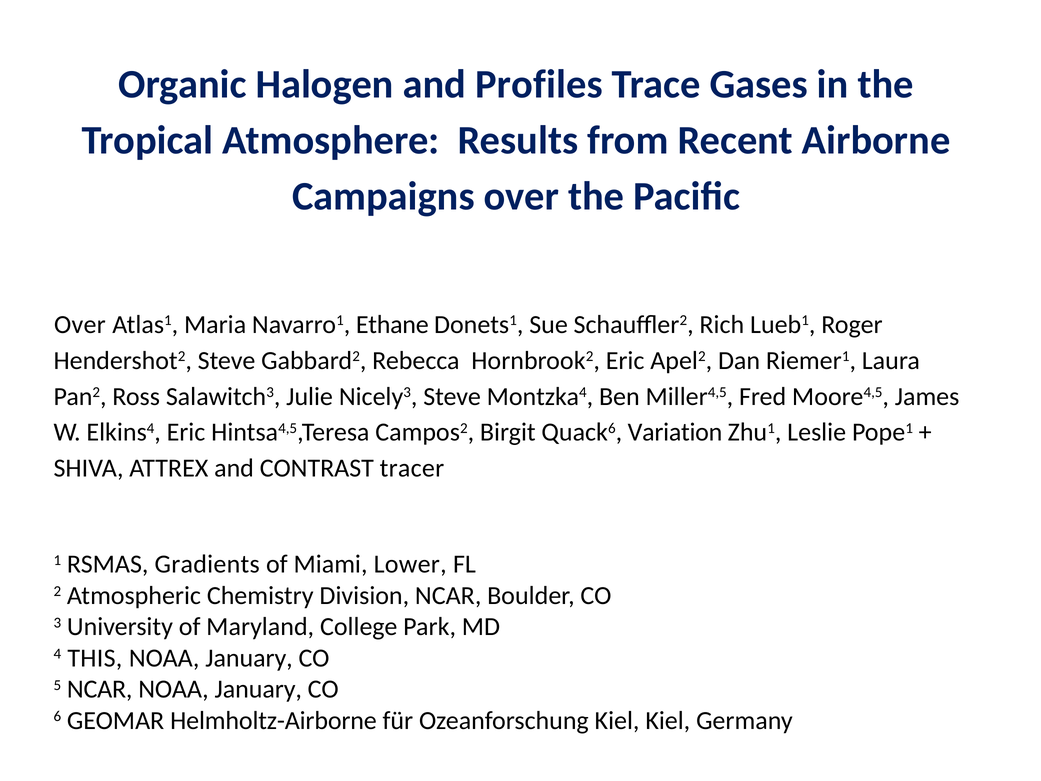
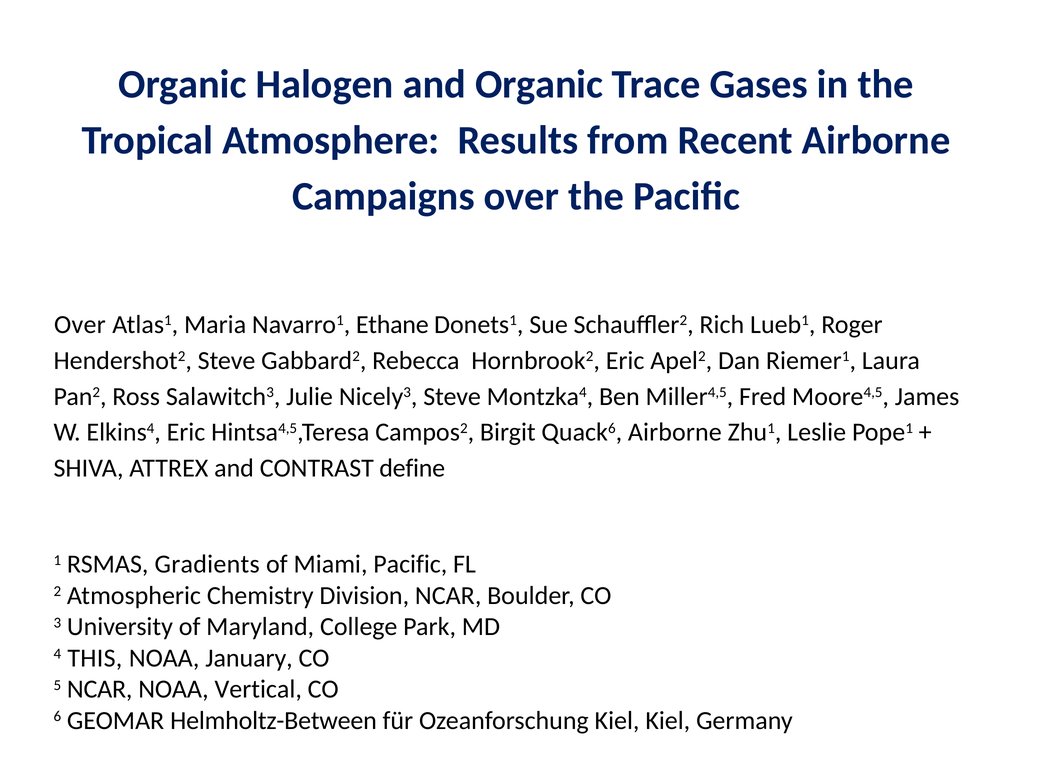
and Profiles: Profiles -> Organic
Quack6 Variation: Variation -> Airborne
tracer: tracer -> define
Miami Lower: Lower -> Pacific
January at (258, 689): January -> Vertical
Helmholtz-Airborne: Helmholtz-Airborne -> Helmholtz-Between
